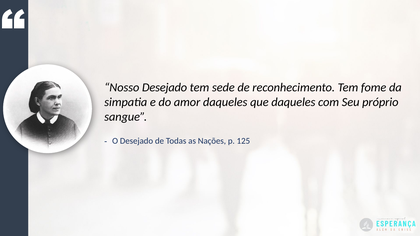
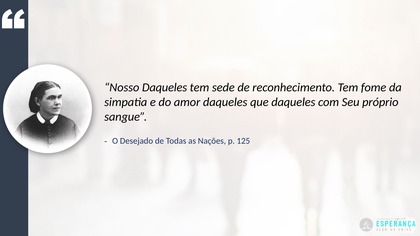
Nosso Desejado: Desejado -> Daqueles
